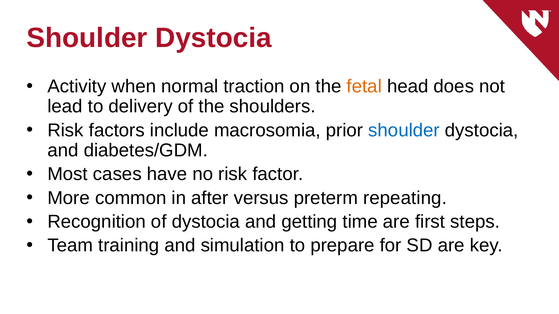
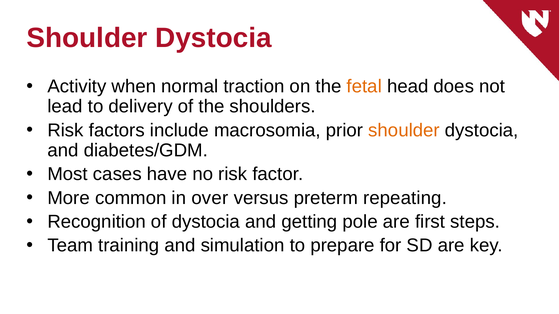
shoulder at (404, 130) colour: blue -> orange
after: after -> over
time: time -> pole
